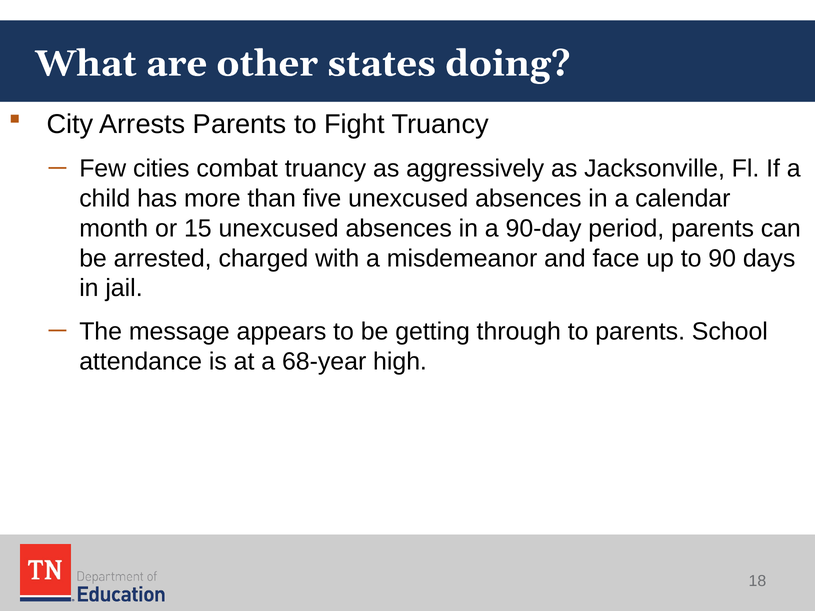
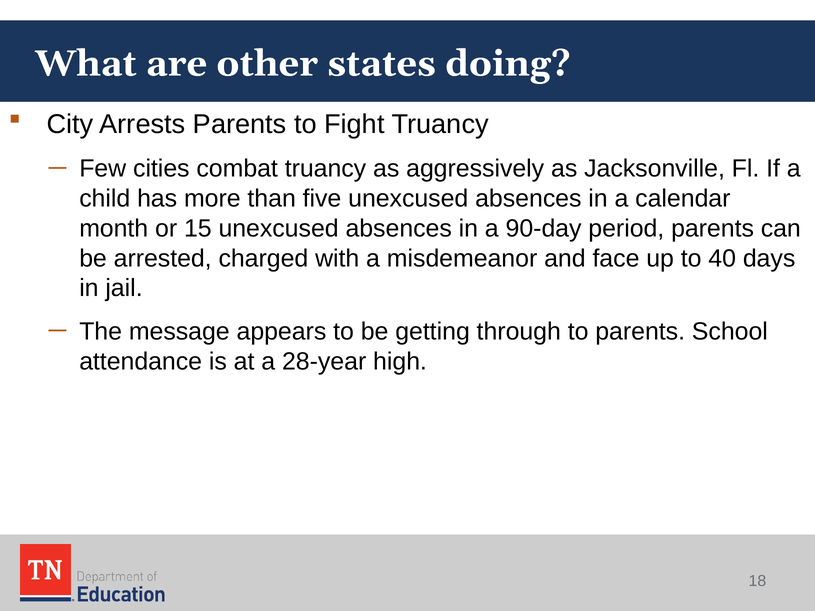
90: 90 -> 40
68-year: 68-year -> 28-year
